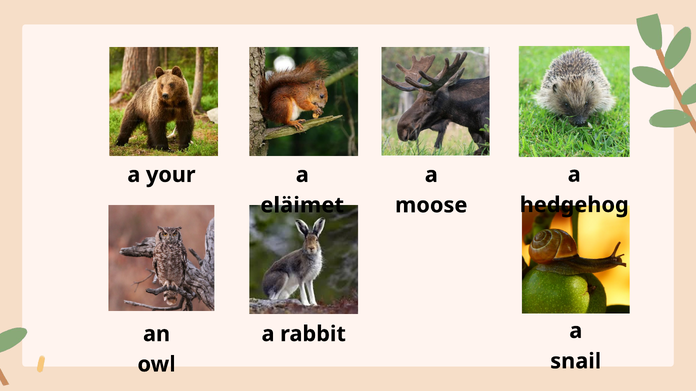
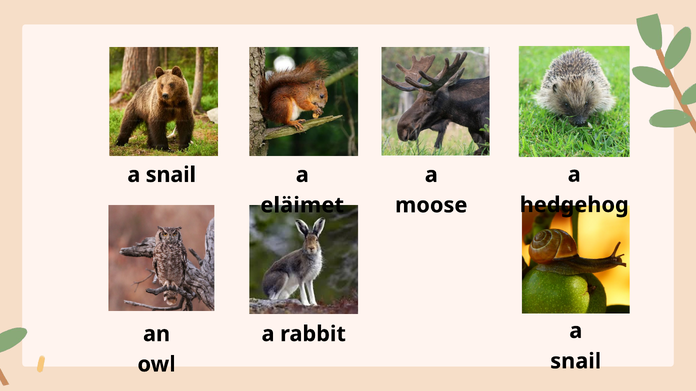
your at (171, 175): your -> snail
